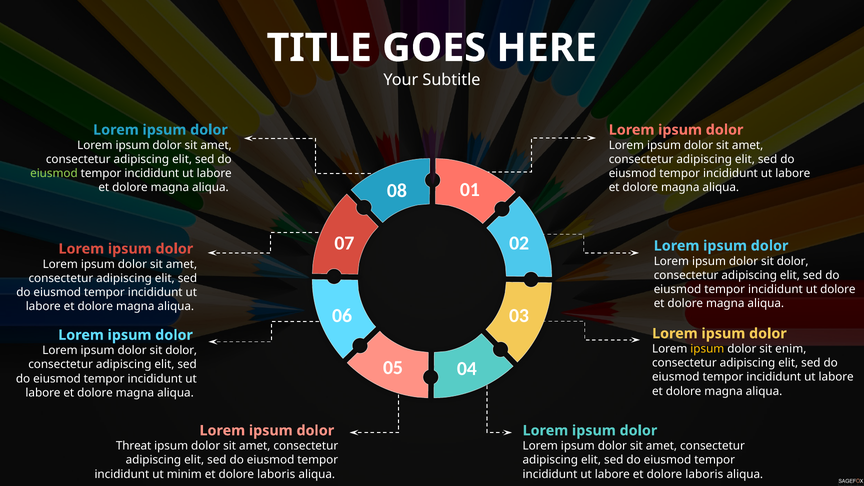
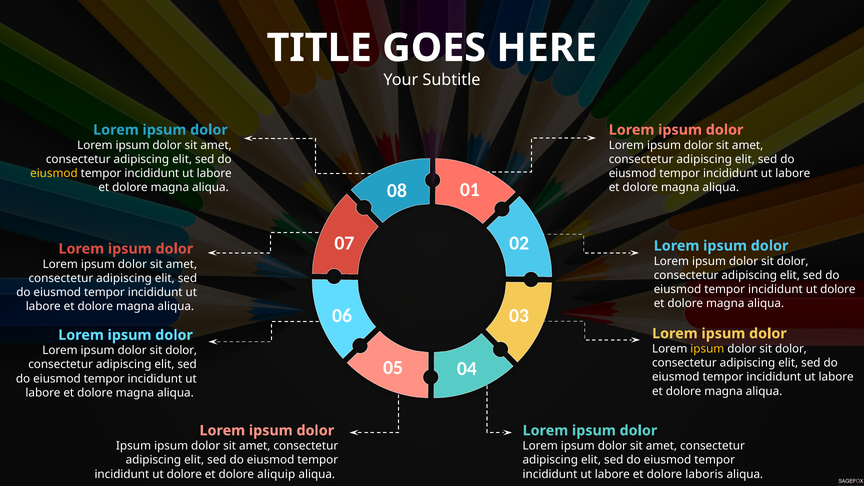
eiusmod at (54, 173) colour: light green -> yellow
enim at (791, 349): enim -> dolor
Threat at (134, 446): Threat -> Ipsum
minim at (184, 474): minim -> dolore
laboris at (276, 474): laboris -> aliquip
